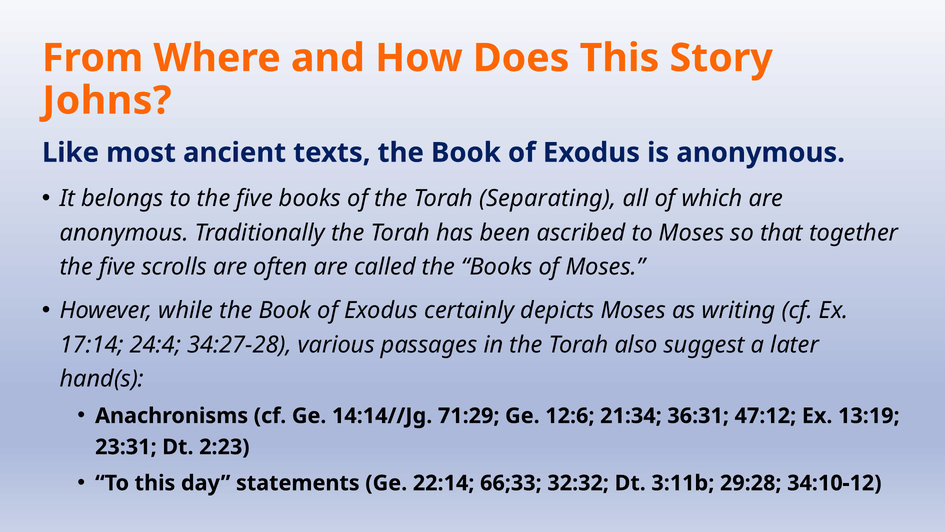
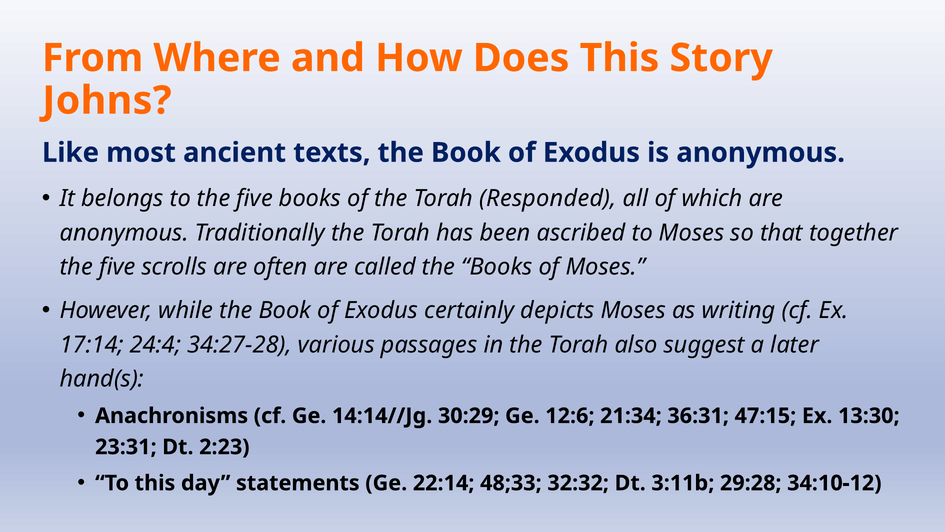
Separating: Separating -> Responded
71:29: 71:29 -> 30:29
47:12: 47:12 -> 47:15
13:19: 13:19 -> 13:30
66;33: 66;33 -> 48;33
